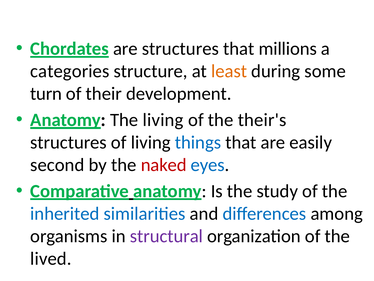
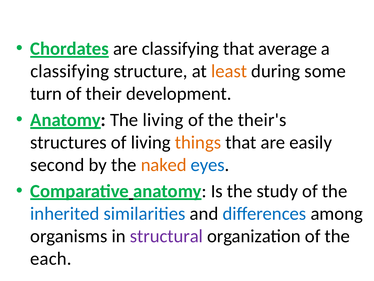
are structures: structures -> classifying
millions: millions -> average
categories at (70, 71): categories -> classifying
things colour: blue -> orange
naked colour: red -> orange
lived: lived -> each
